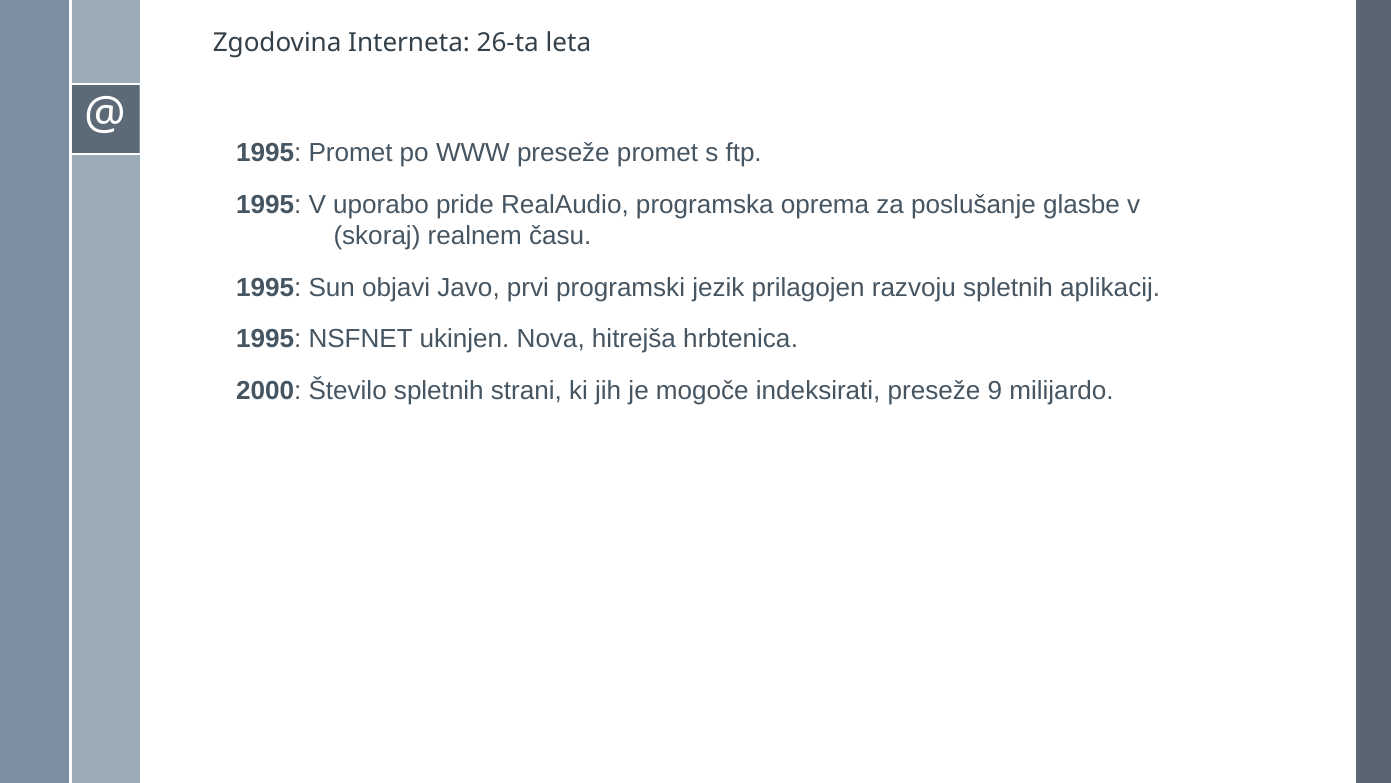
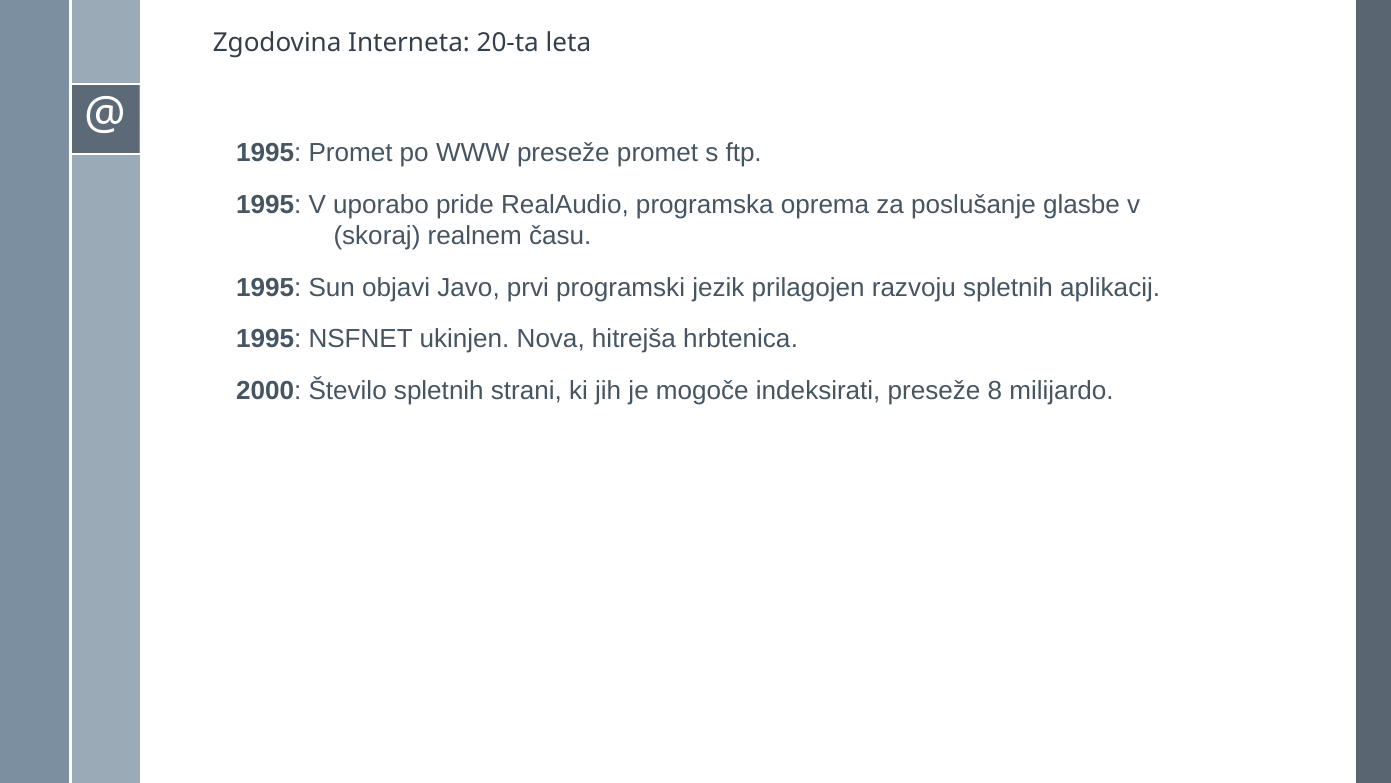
26-ta: 26-ta -> 20-ta
9: 9 -> 8
